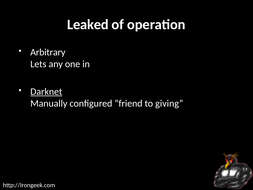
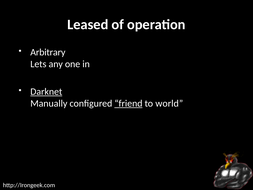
Leaked: Leaked -> Leased
friend underline: none -> present
giving: giving -> world
